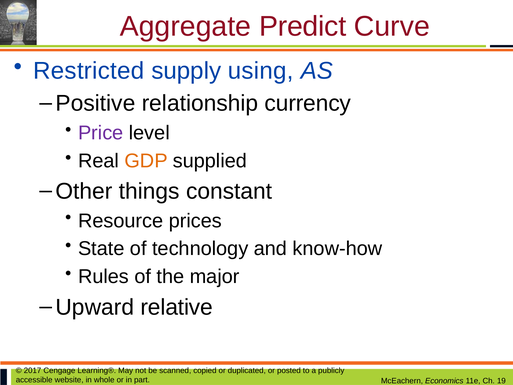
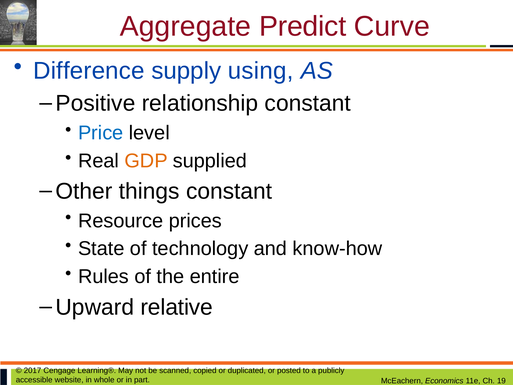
Restricted: Restricted -> Difference
relationship currency: currency -> constant
Price colour: purple -> blue
major: major -> entire
